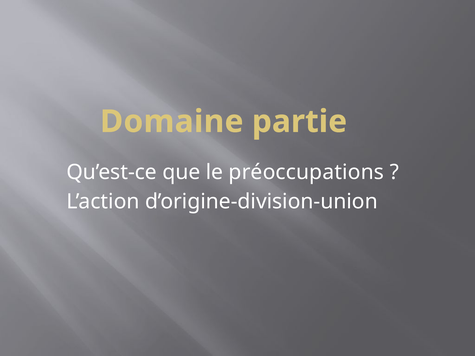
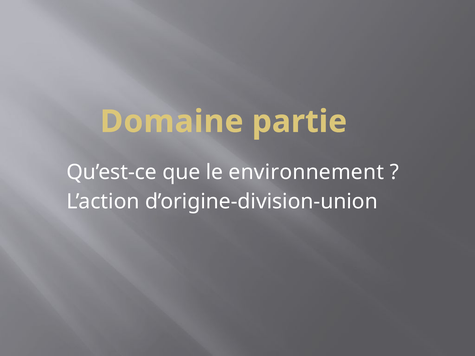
préoccupations: préoccupations -> environnement
